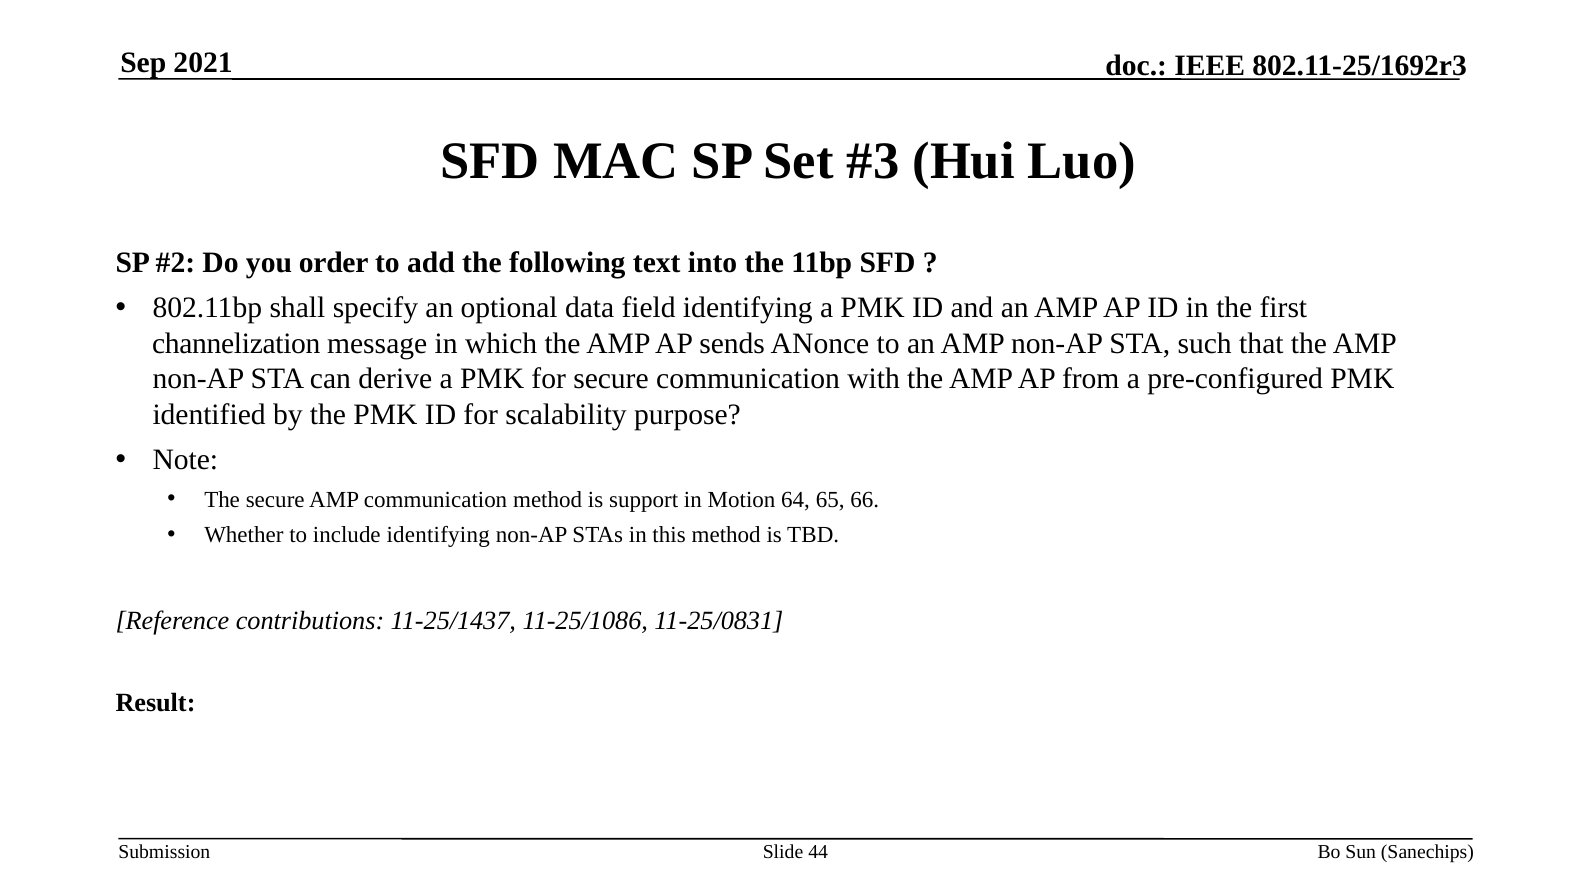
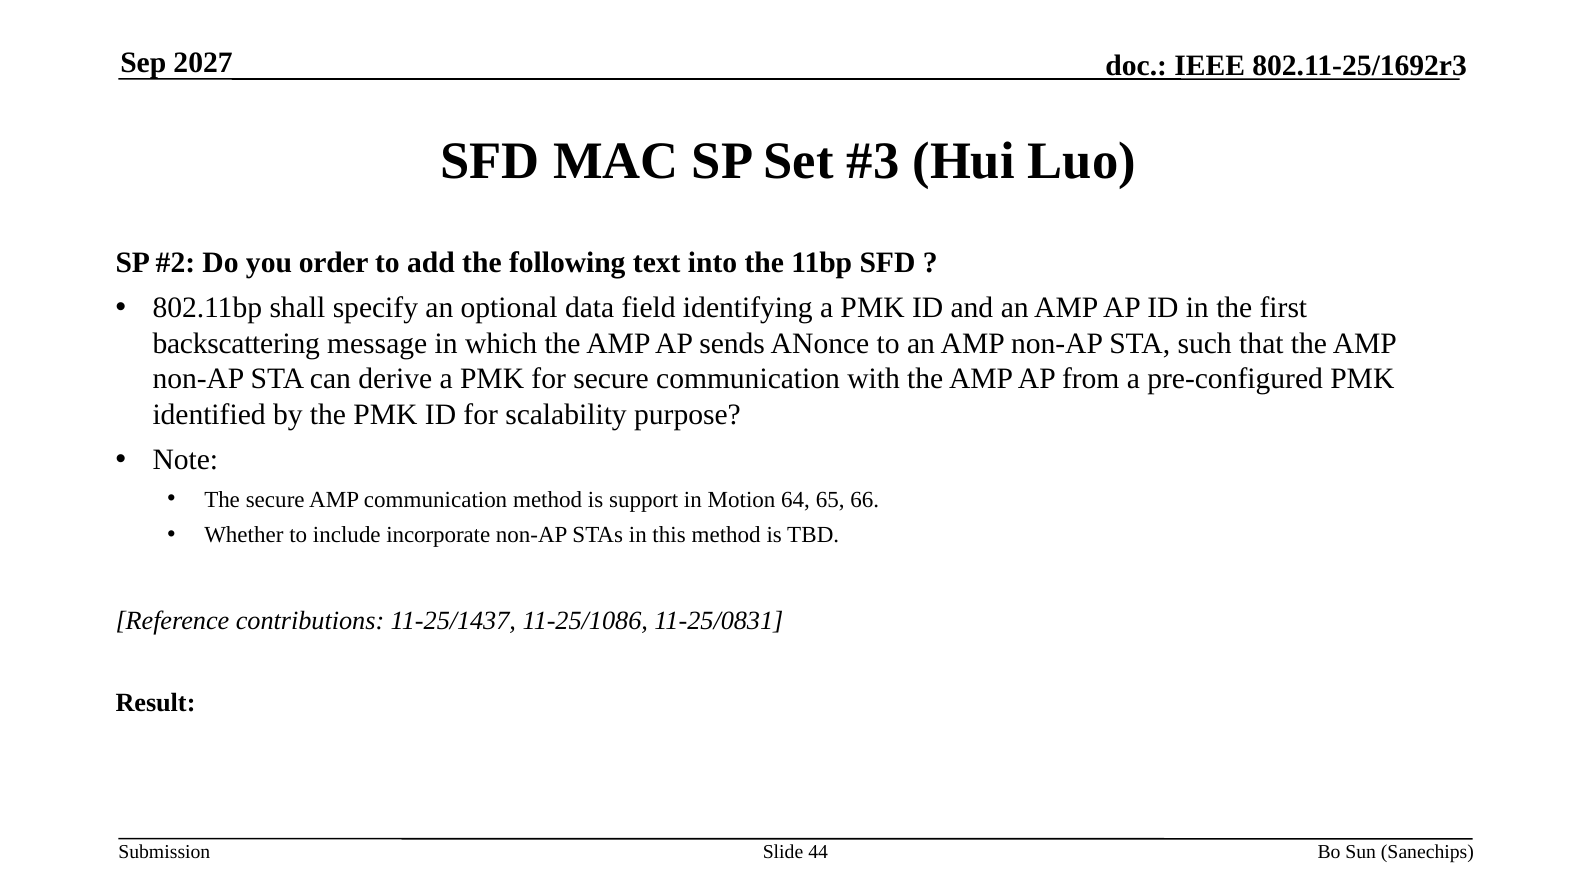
2021: 2021 -> 2027
channelization: channelization -> backscattering
include identifying: identifying -> incorporate
